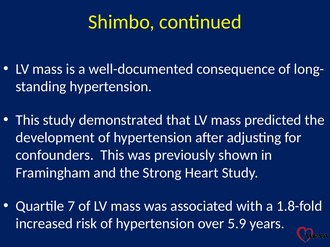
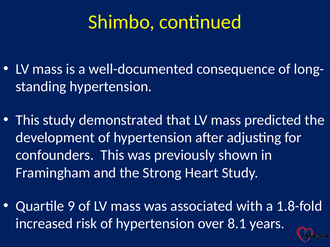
7: 7 -> 9
5.9: 5.9 -> 8.1
